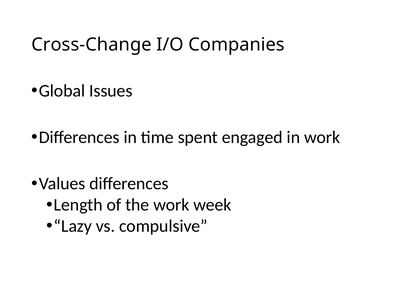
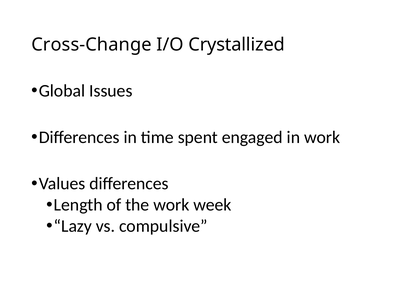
Companies: Companies -> Crystallized
